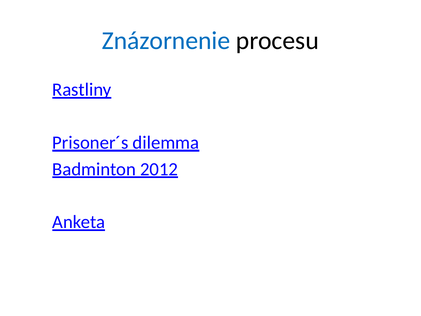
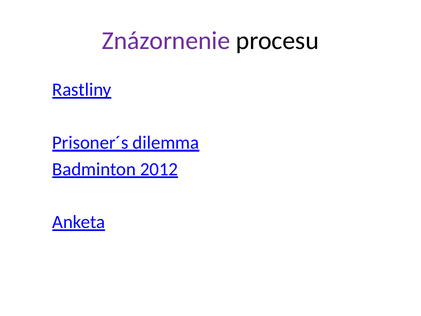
Znázornenie colour: blue -> purple
